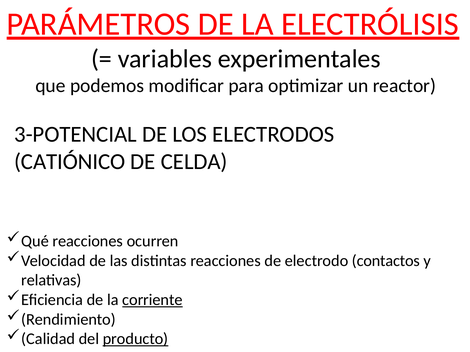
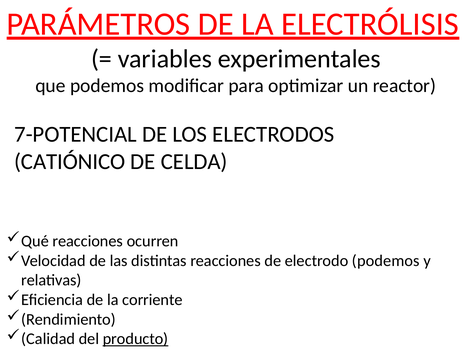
3-POTENCIAL: 3-POTENCIAL -> 7-POTENCIAL
electrodo contactos: contactos -> podemos
corriente underline: present -> none
